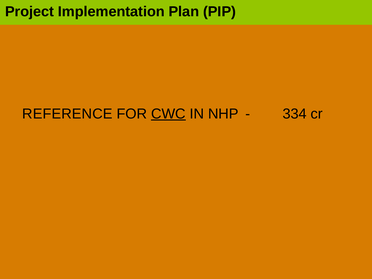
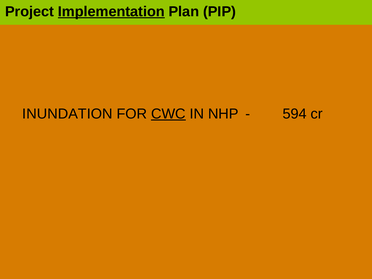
Implementation underline: none -> present
REFERENCE: REFERENCE -> INUNDATION
334: 334 -> 594
